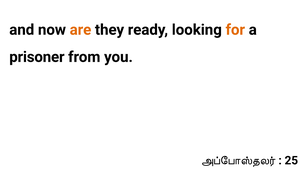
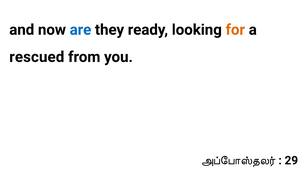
are colour: orange -> blue
prisoner: prisoner -> rescued
25: 25 -> 29
